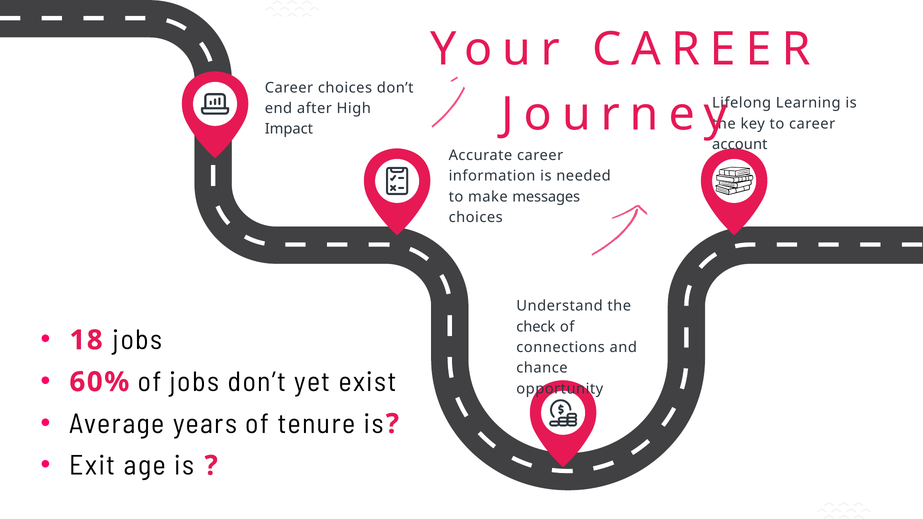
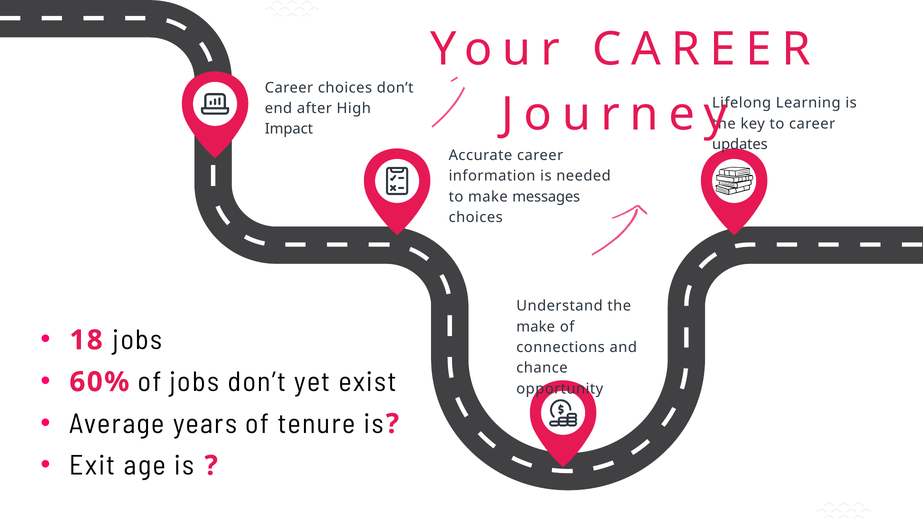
account: account -> updates
check at (536, 327): check -> make
